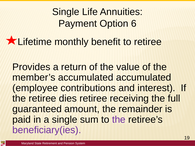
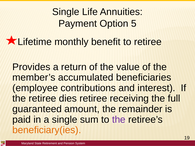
6: 6 -> 5
accumulated accumulated: accumulated -> beneficiaries
beneficiary(ies colour: purple -> orange
